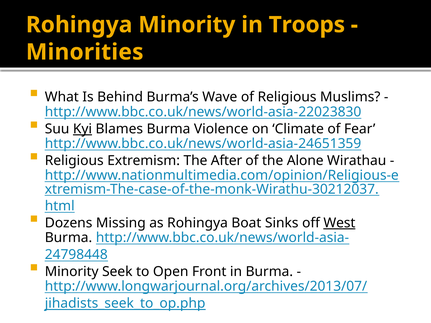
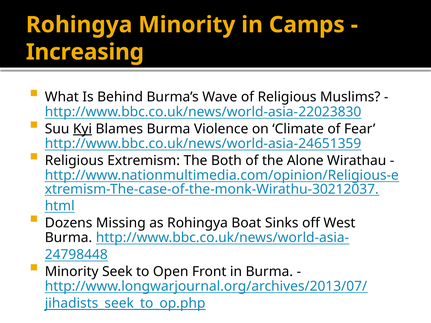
Troops: Troops -> Camps
Minorities: Minorities -> Increasing
After: After -> Both
West underline: present -> none
